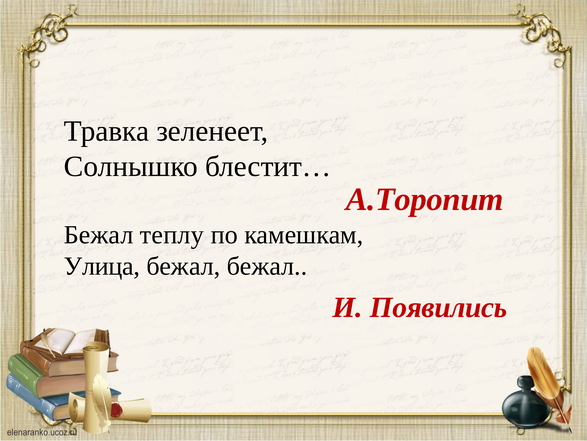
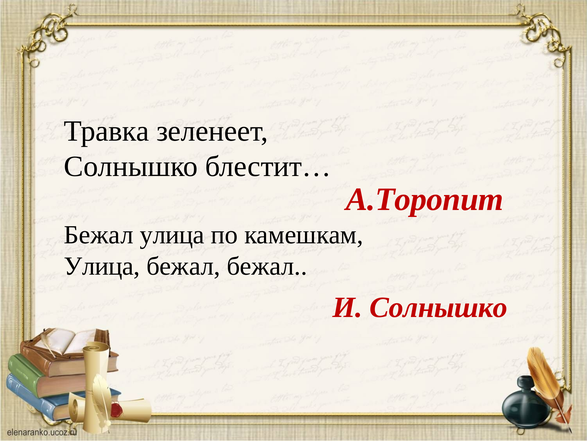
Бежал теплу: теплу -> улица
И Появились: Появились -> Солнышко
